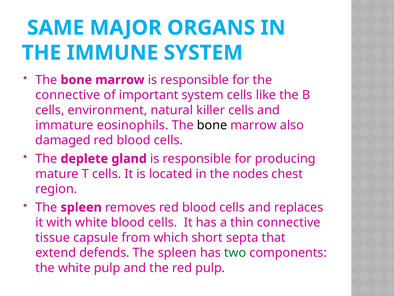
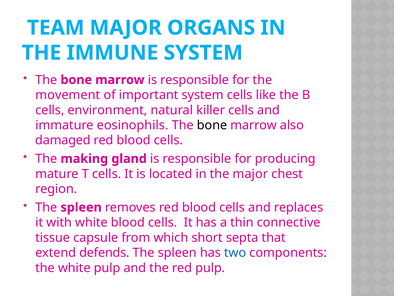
SAME: SAME -> TEAM
connective at (68, 95): connective -> movement
deplete: deplete -> making
the nodes: nodes -> major
two colour: green -> blue
